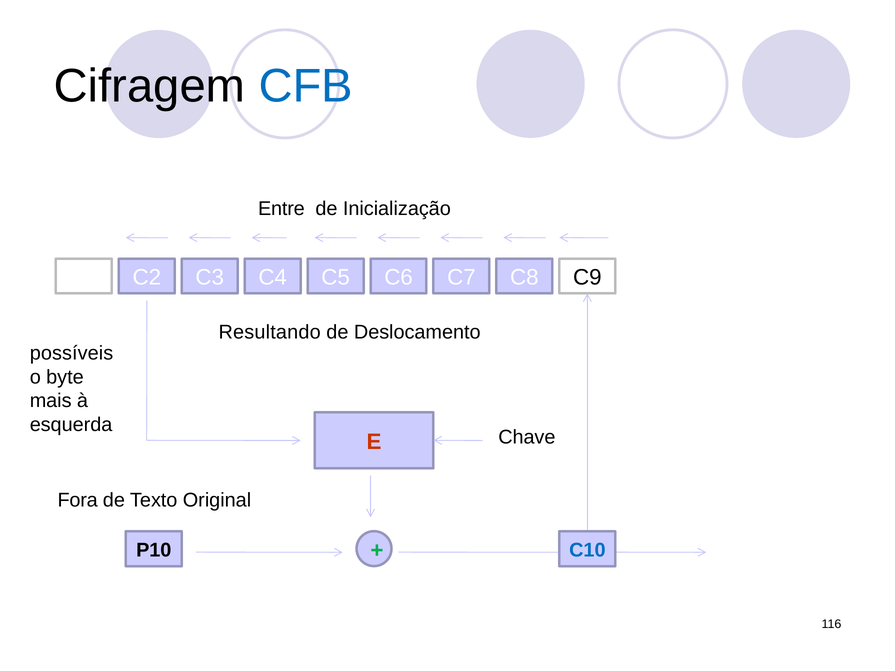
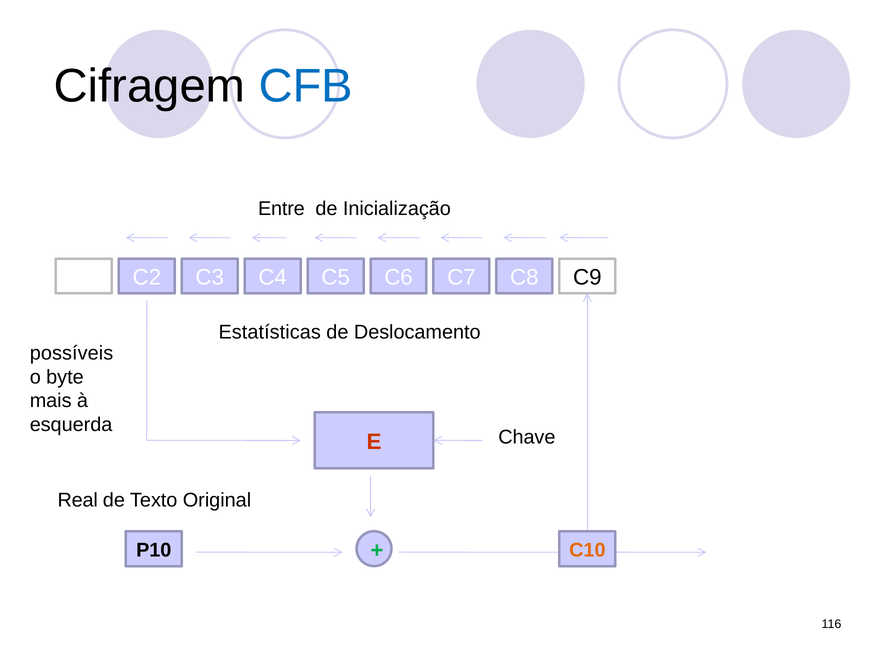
Resultando: Resultando -> Estatísticas
Fora: Fora -> Real
C10 colour: blue -> orange
